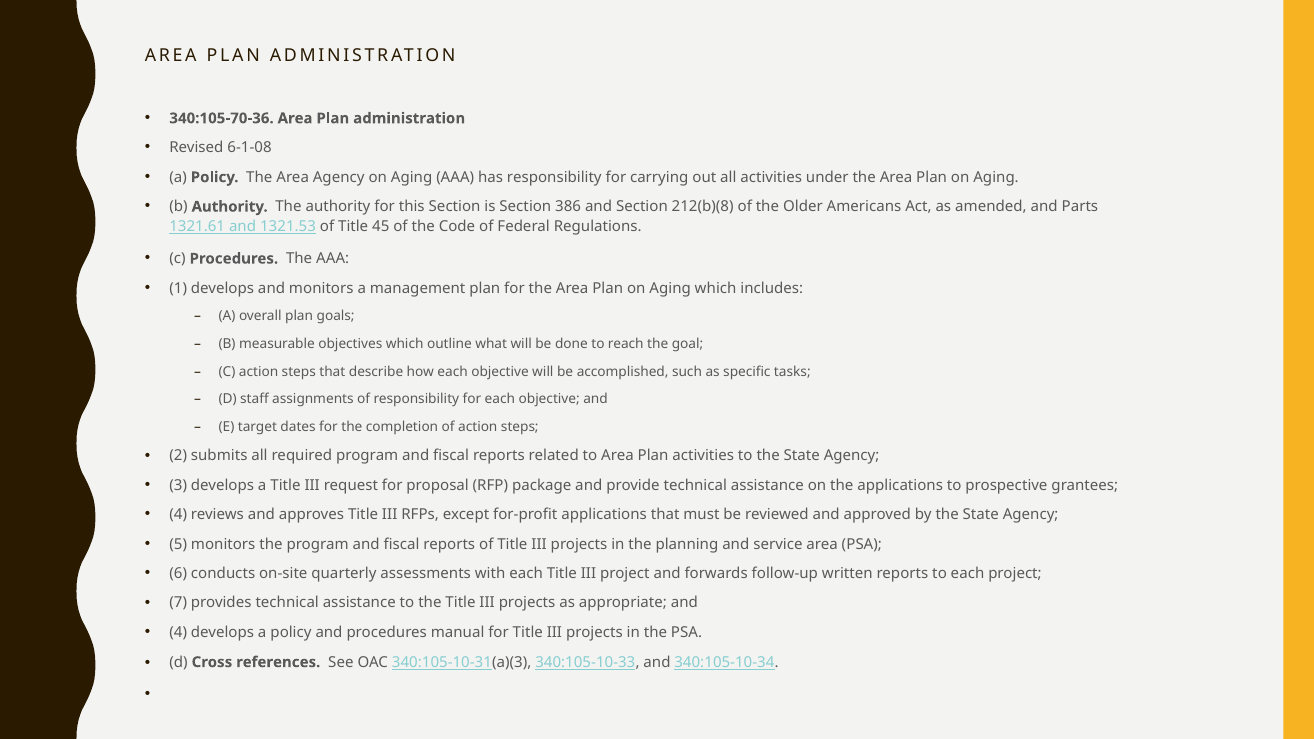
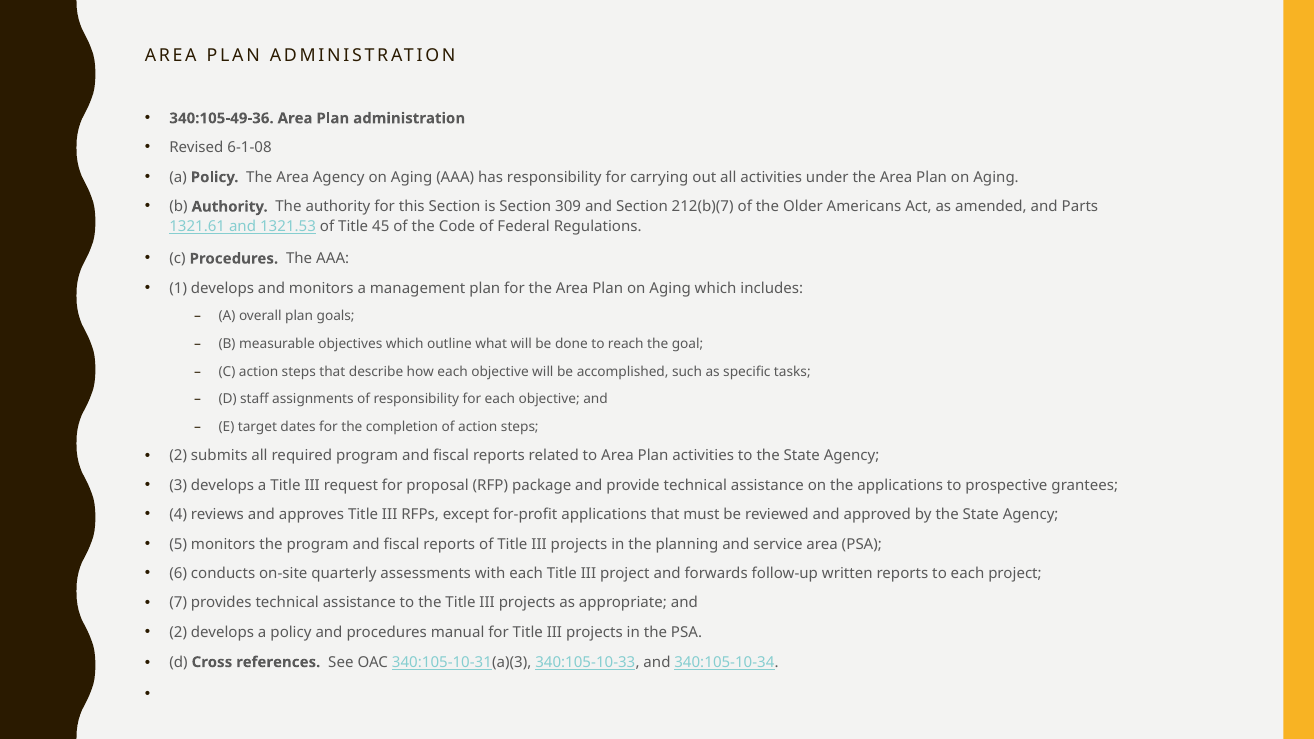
340:105-70-36: 340:105-70-36 -> 340:105-49-36
386: 386 -> 309
212(b)(8: 212(b)(8 -> 212(b)(7
4 at (178, 633): 4 -> 2
